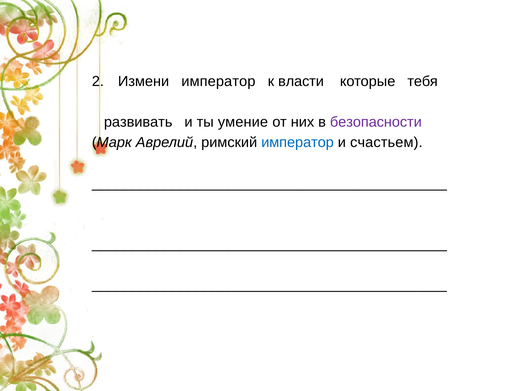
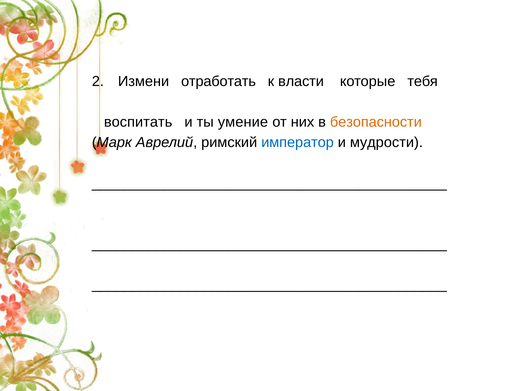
Измени император: император -> отработать
развивать: развивать -> воспитать
безопасности colour: purple -> orange
счастьем: счастьем -> мудрости
